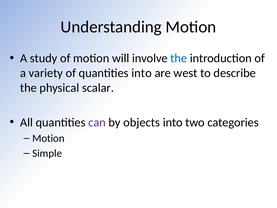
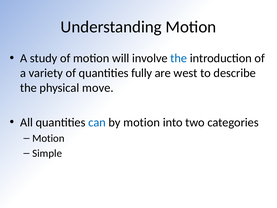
quantities into: into -> fully
scalar: scalar -> move
can colour: purple -> blue
by objects: objects -> motion
